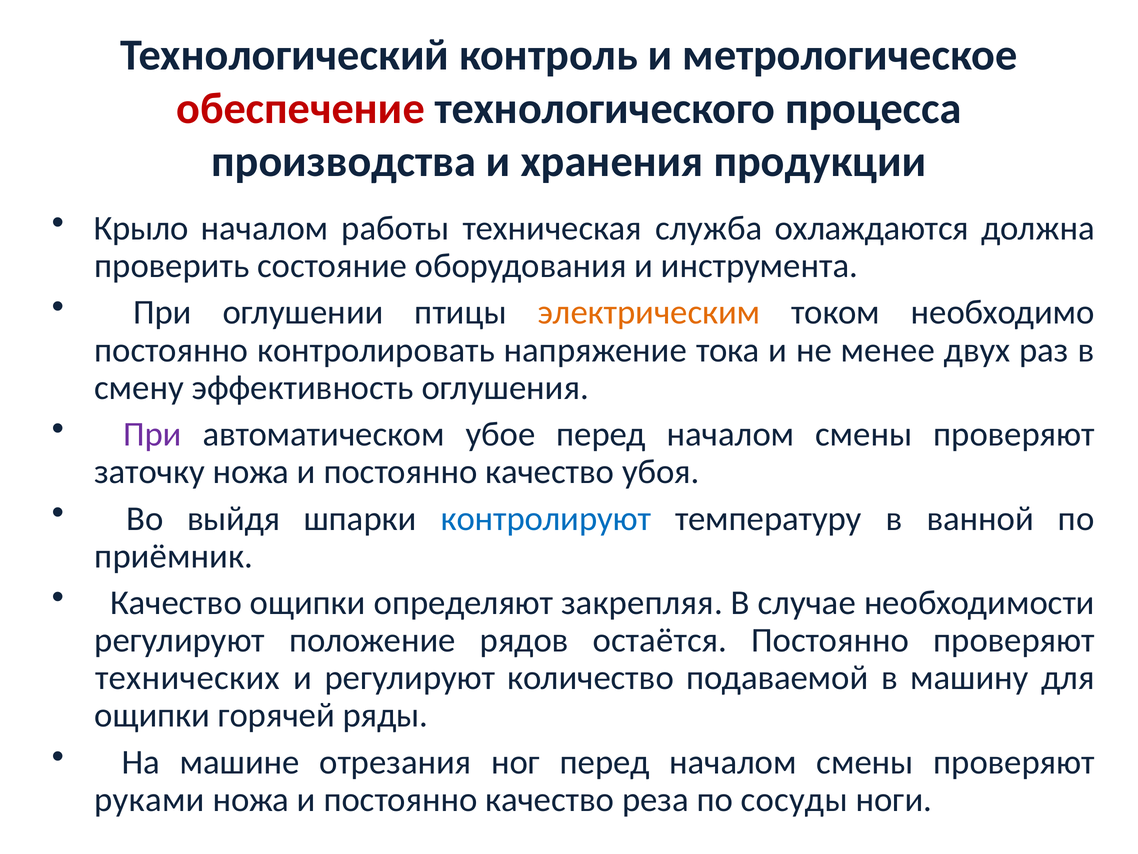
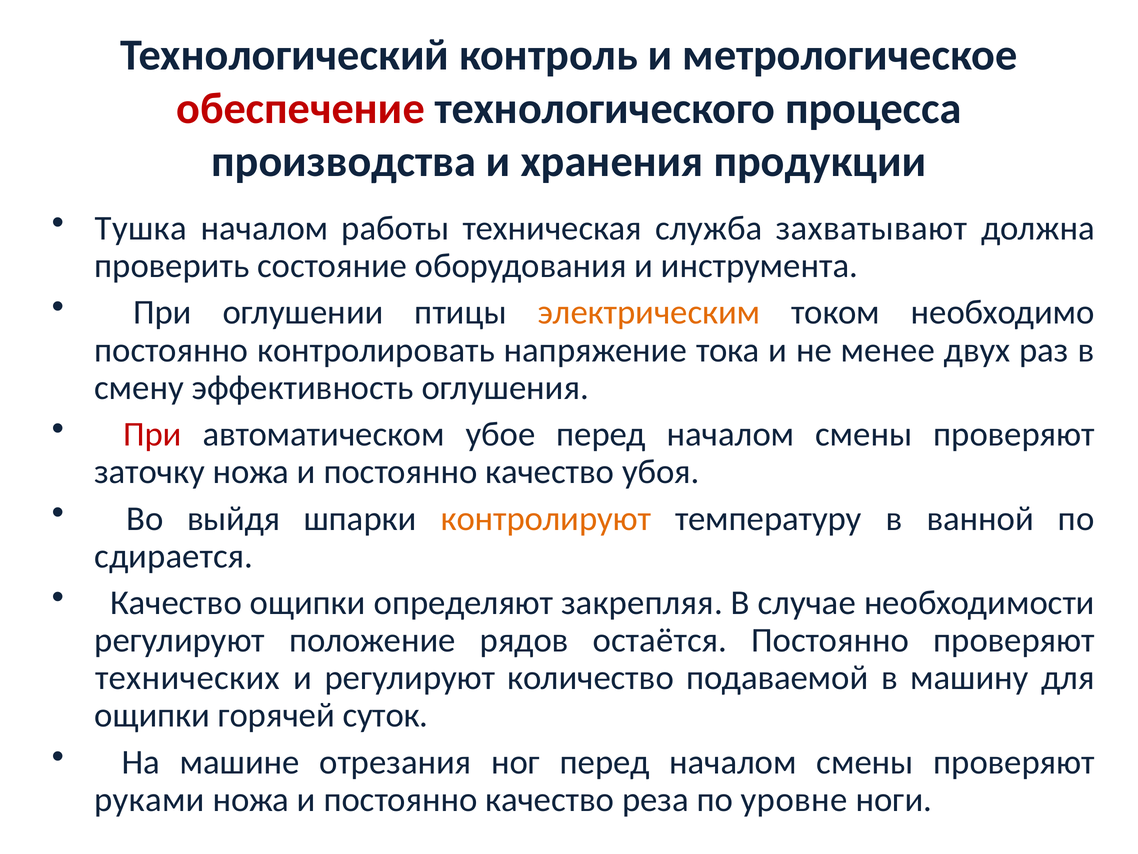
Крыло: Крыло -> Тушка
охлаждаются: охлаждаются -> захватывают
При at (152, 434) colour: purple -> red
контролируют colour: blue -> orange
приёмник: приёмник -> сдирается
ряды: ряды -> суток
сосуды: сосуды -> уровне
